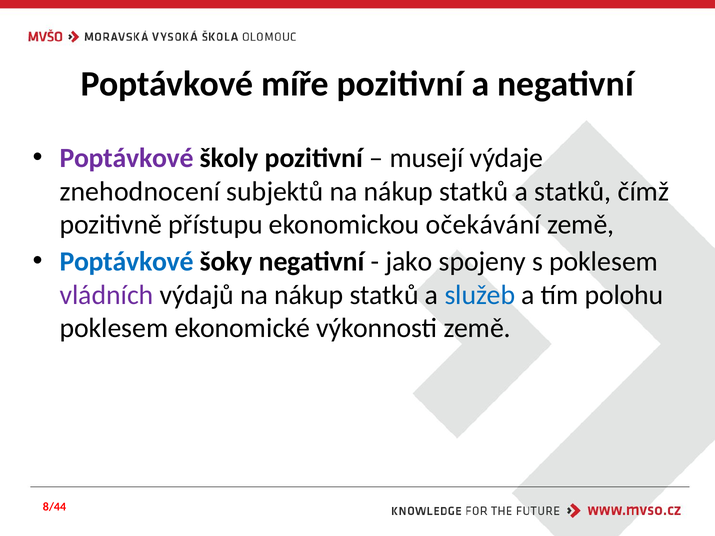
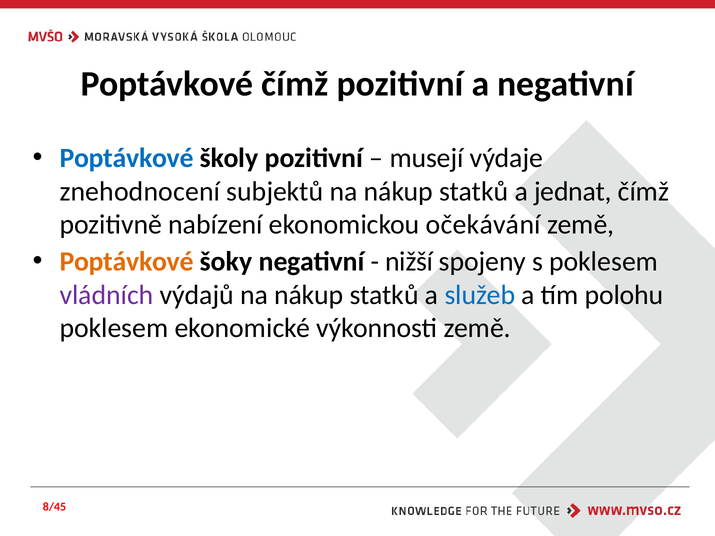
Poptávkové míře: míře -> čímž
Poptávkové at (127, 158) colour: purple -> blue
a statků: statků -> jednat
přístupu: přístupu -> nabízení
Poptávkové at (127, 262) colour: blue -> orange
jako: jako -> nižší
8/44: 8/44 -> 8/45
